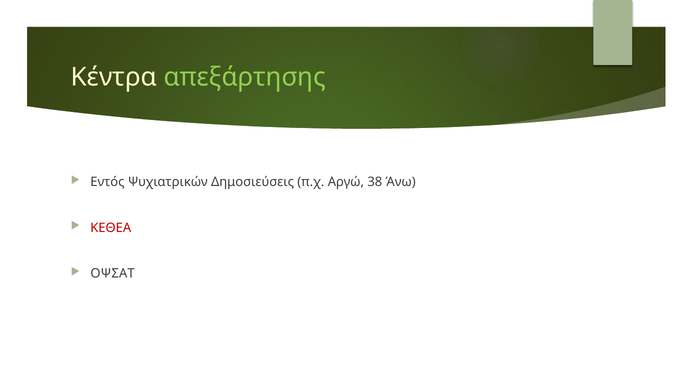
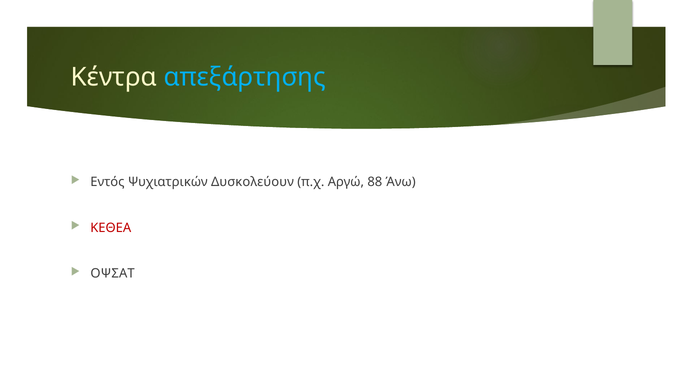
απεξάρτησης colour: light green -> light blue
Δημοσιεύσεις: Δημοσιεύσεις -> Δυσκολεύουν
38: 38 -> 88
